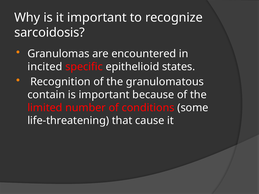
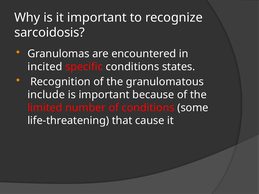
specific epithelioid: epithelioid -> conditions
contain: contain -> include
